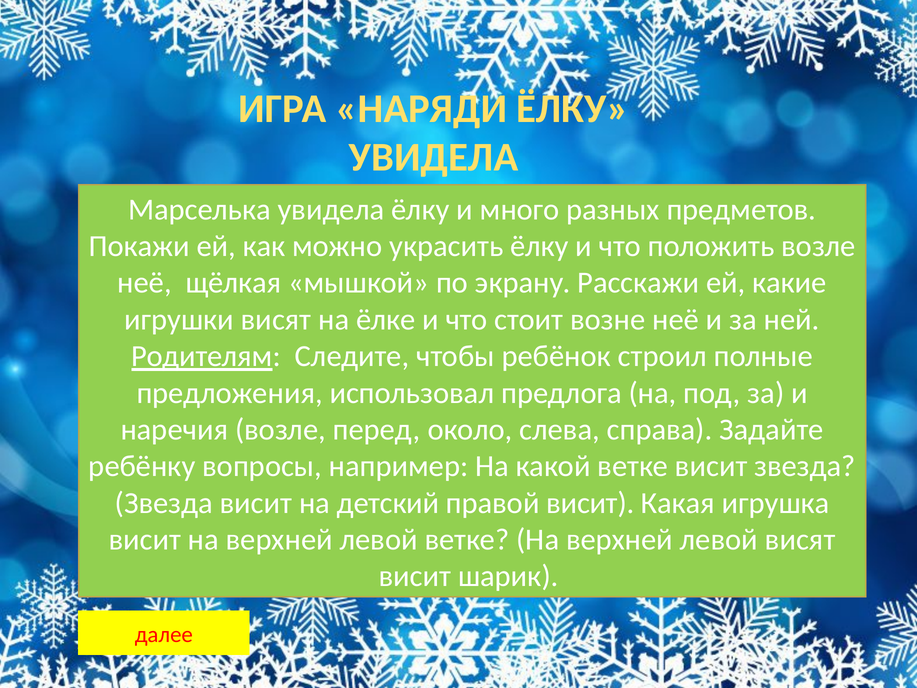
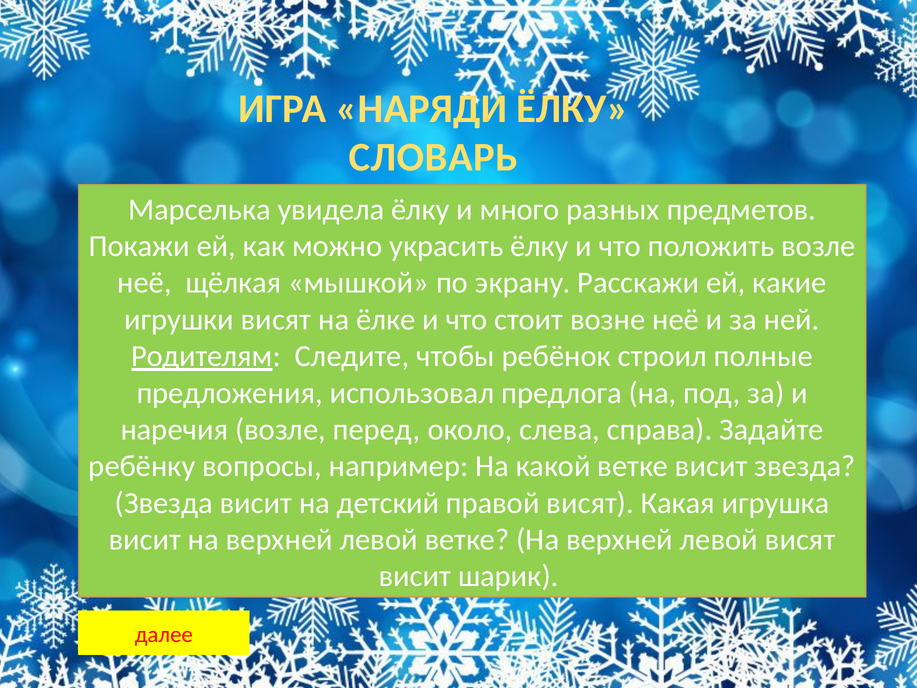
УВИДЕЛА at (434, 157): УВИДЕЛА -> СЛОВАРЬ
правой висит: висит -> висят
